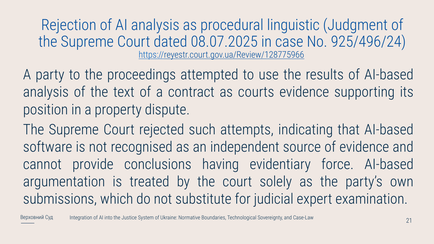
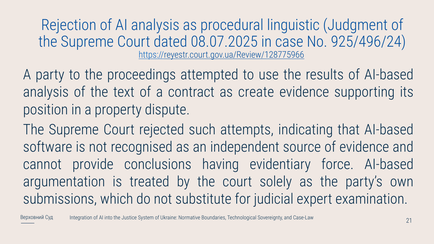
courts: courts -> create
